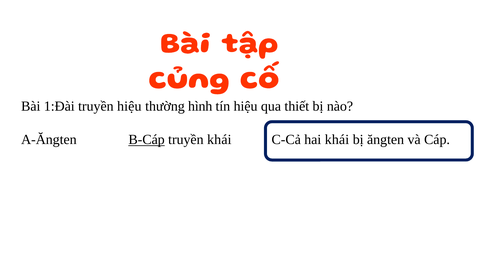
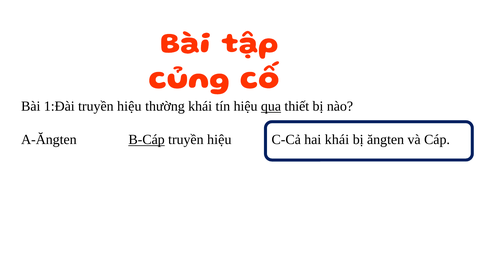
thường hình: hình -> khái
qua underline: none -> present
khái at (219, 140): khái -> hiệu
